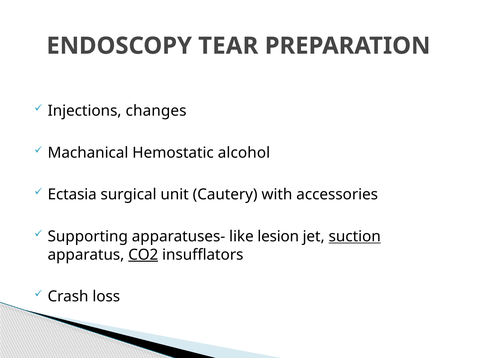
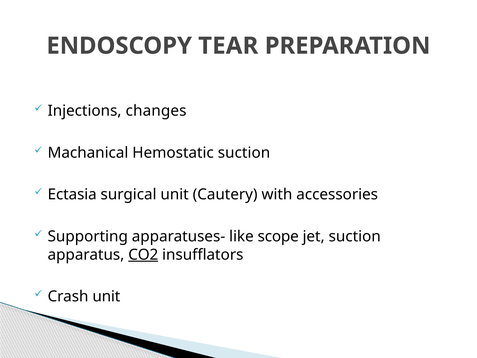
Hemostatic alcohol: alcohol -> suction
lesion: lesion -> scope
suction at (355, 236) underline: present -> none
Crash loss: loss -> unit
